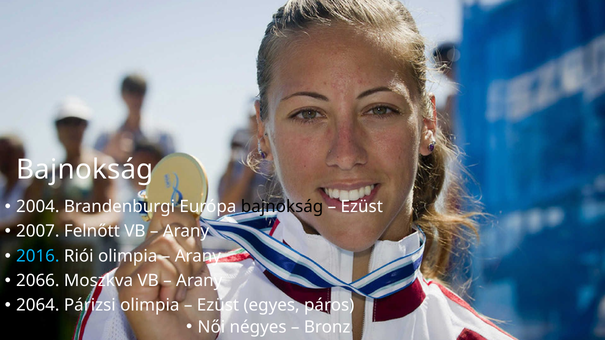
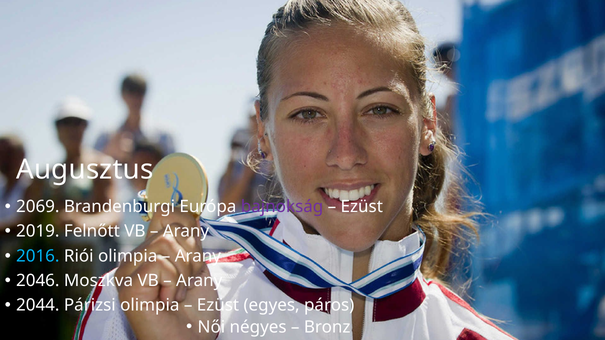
Bajnokság at (85, 170): Bajnokság -> Augusztus
2004: 2004 -> 2069
bajnokság at (282, 207) colour: black -> purple
2007: 2007 -> 2019
2066: 2066 -> 2046
2064: 2064 -> 2044
